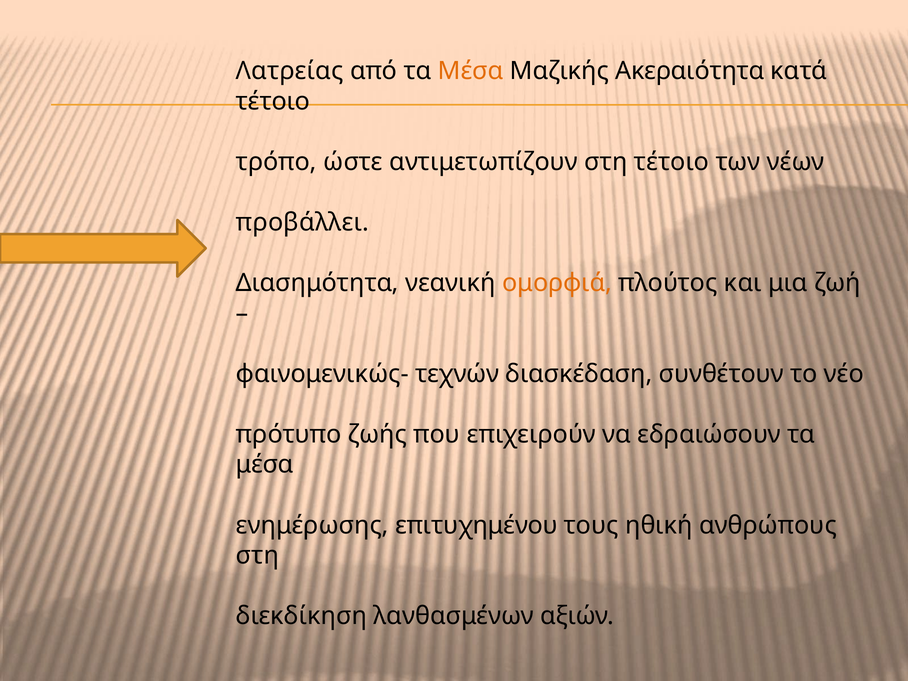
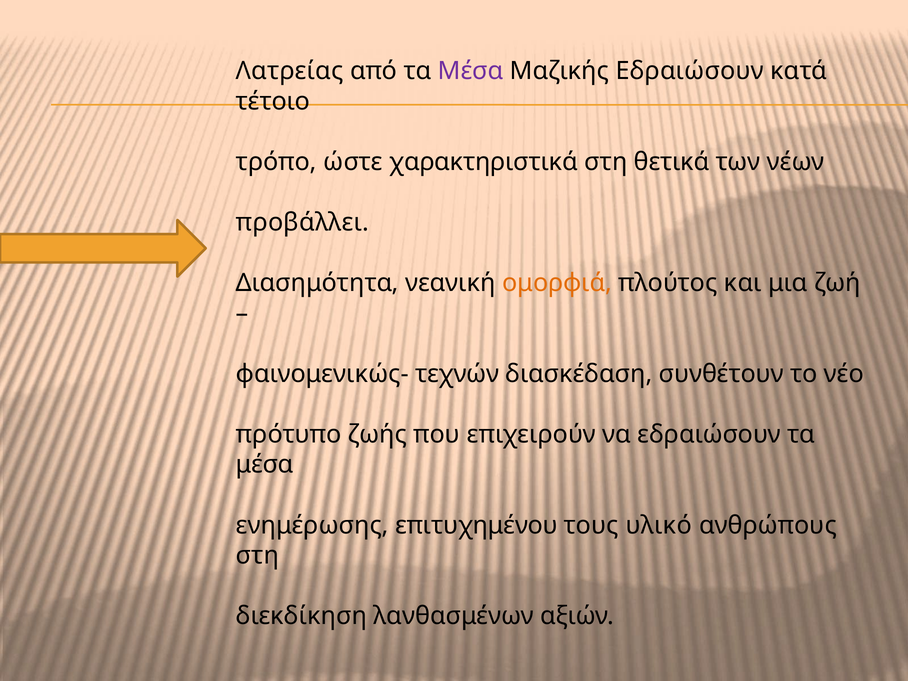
Μέσα at (471, 71) colour: orange -> purple
Μαζικής Ακεραιότητα: Ακεραιότητα -> Εδραιώσουν
αντιμετωπίζουν: αντιμετωπίζουν -> χαρακτηριστικά
στη τέτοιο: τέτοιο -> θετικά
ηθική: ηθική -> υλικό
